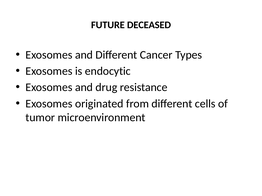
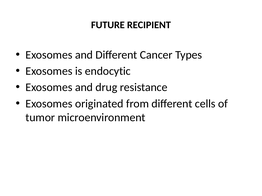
DECEASED: DECEASED -> RECIPIENT
